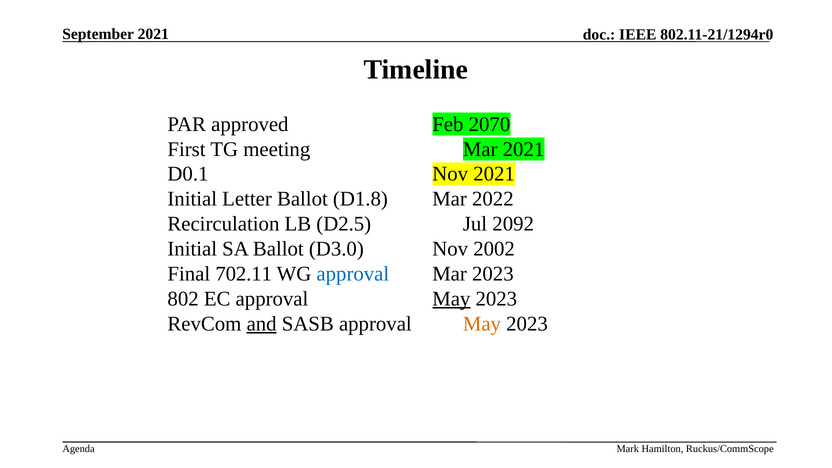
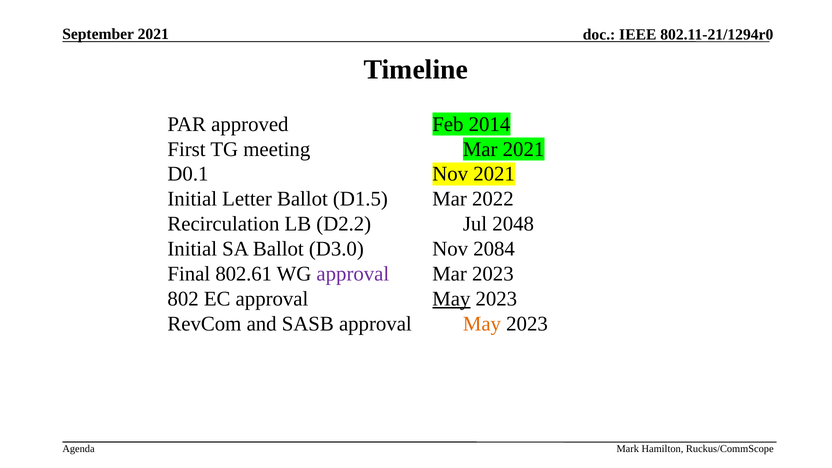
2070: 2070 -> 2014
D1.8: D1.8 -> D1.5
D2.5: D2.5 -> D2.2
2092: 2092 -> 2048
2002: 2002 -> 2084
702.11: 702.11 -> 802.61
approval at (353, 274) colour: blue -> purple
and underline: present -> none
